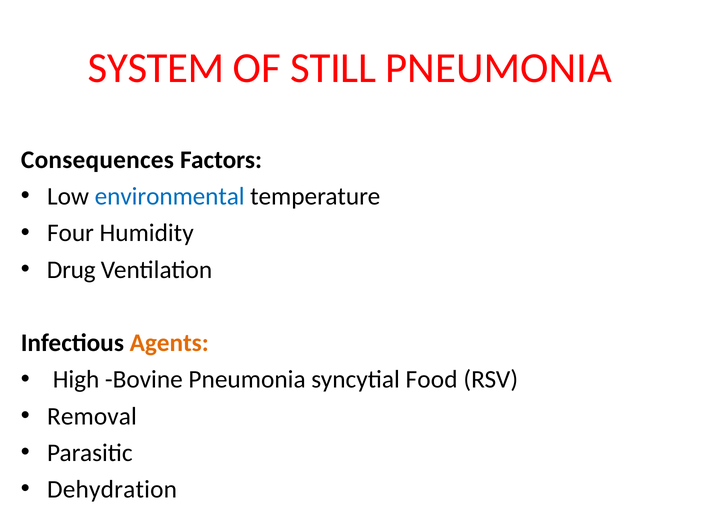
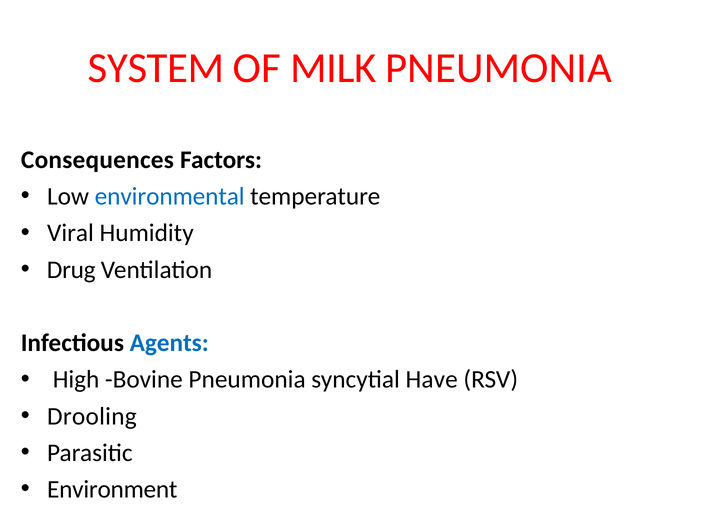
STILL: STILL -> MILK
Four: Four -> Viral
Agents colour: orange -> blue
Food: Food -> Have
Removal: Removal -> Drooling
Dehydration: Dehydration -> Environment
